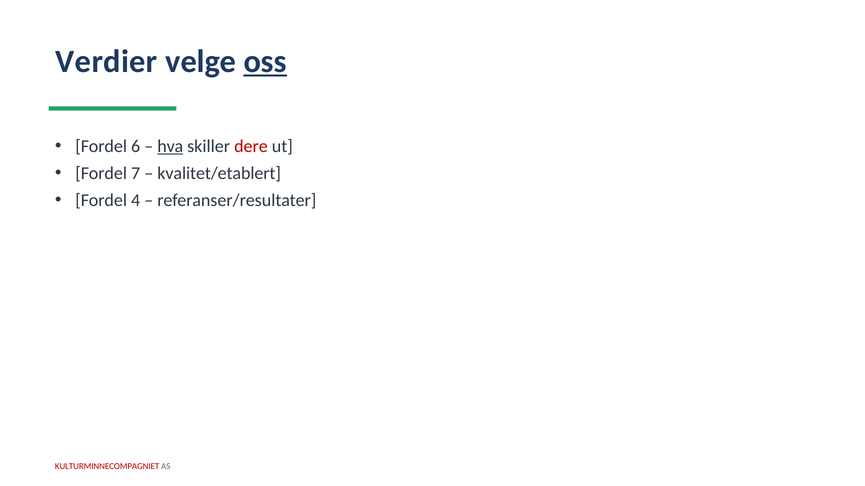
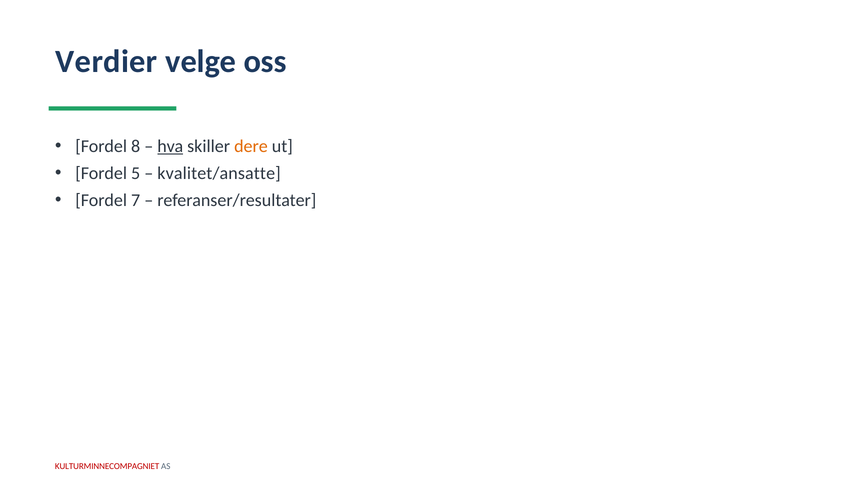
oss underline: present -> none
6: 6 -> 8
dere colour: red -> orange
7: 7 -> 5
kvalitet/etablert: kvalitet/etablert -> kvalitet/ansatte
4: 4 -> 7
